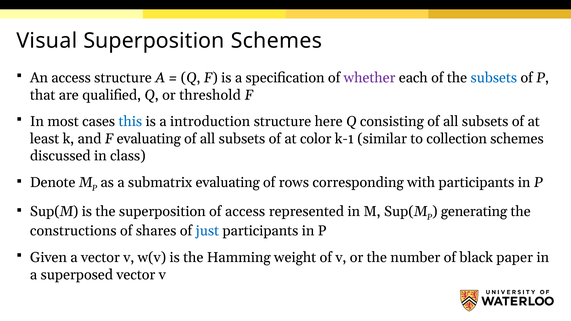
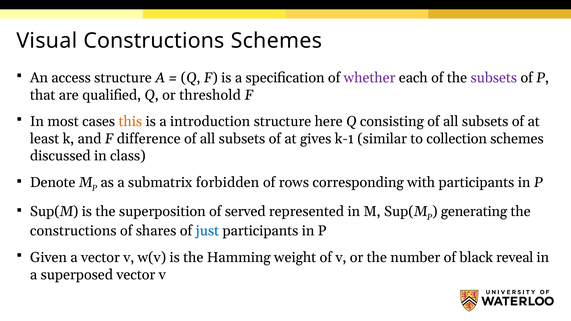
Visual Superposition: Superposition -> Constructions
subsets at (494, 78) colour: blue -> purple
this colour: blue -> orange
F evaluating: evaluating -> difference
color: color -> gives
submatrix evaluating: evaluating -> forbidden
of access: access -> served
paper: paper -> reveal
